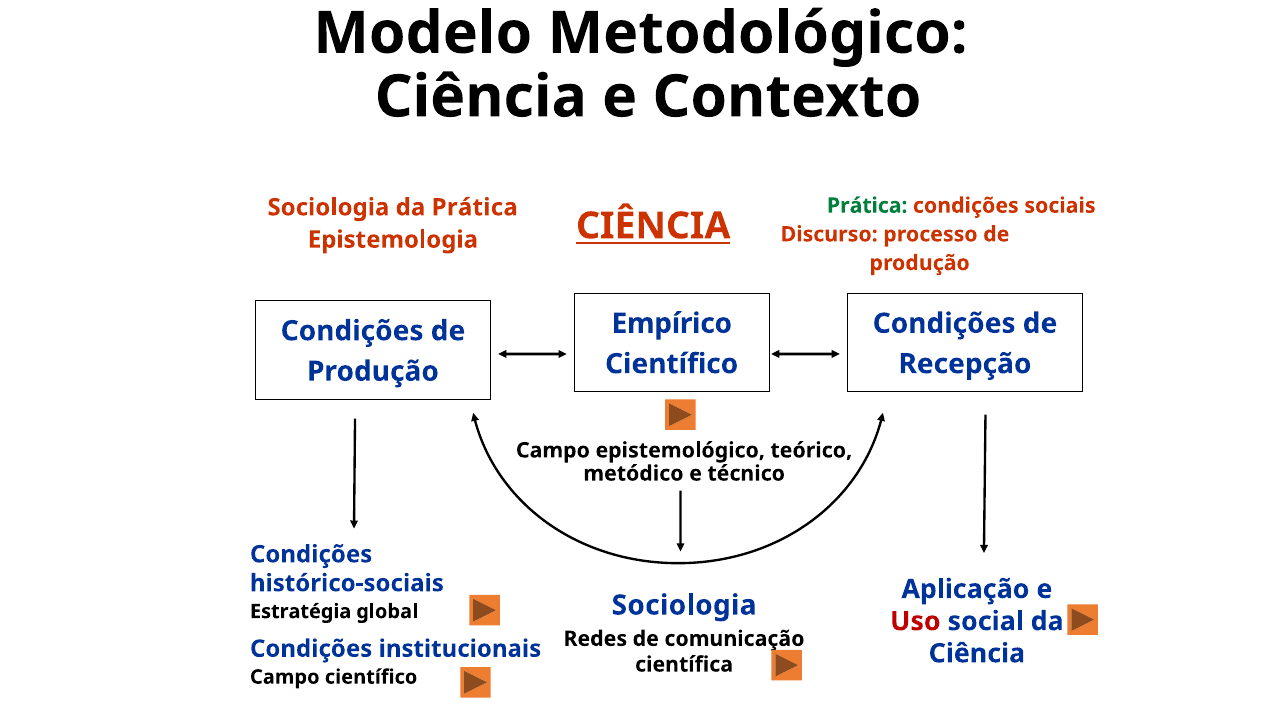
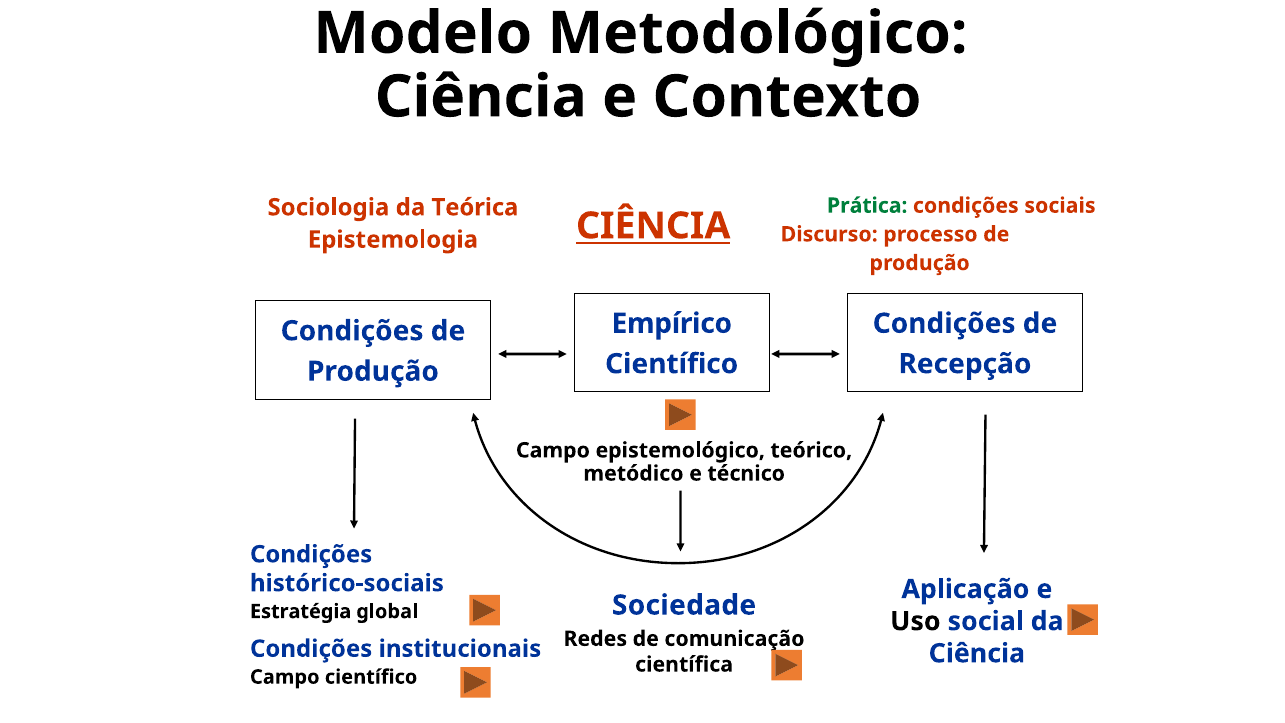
da Prática: Prática -> Teórica
Sociologia at (684, 605): Sociologia -> Sociedade
Uso colour: red -> black
